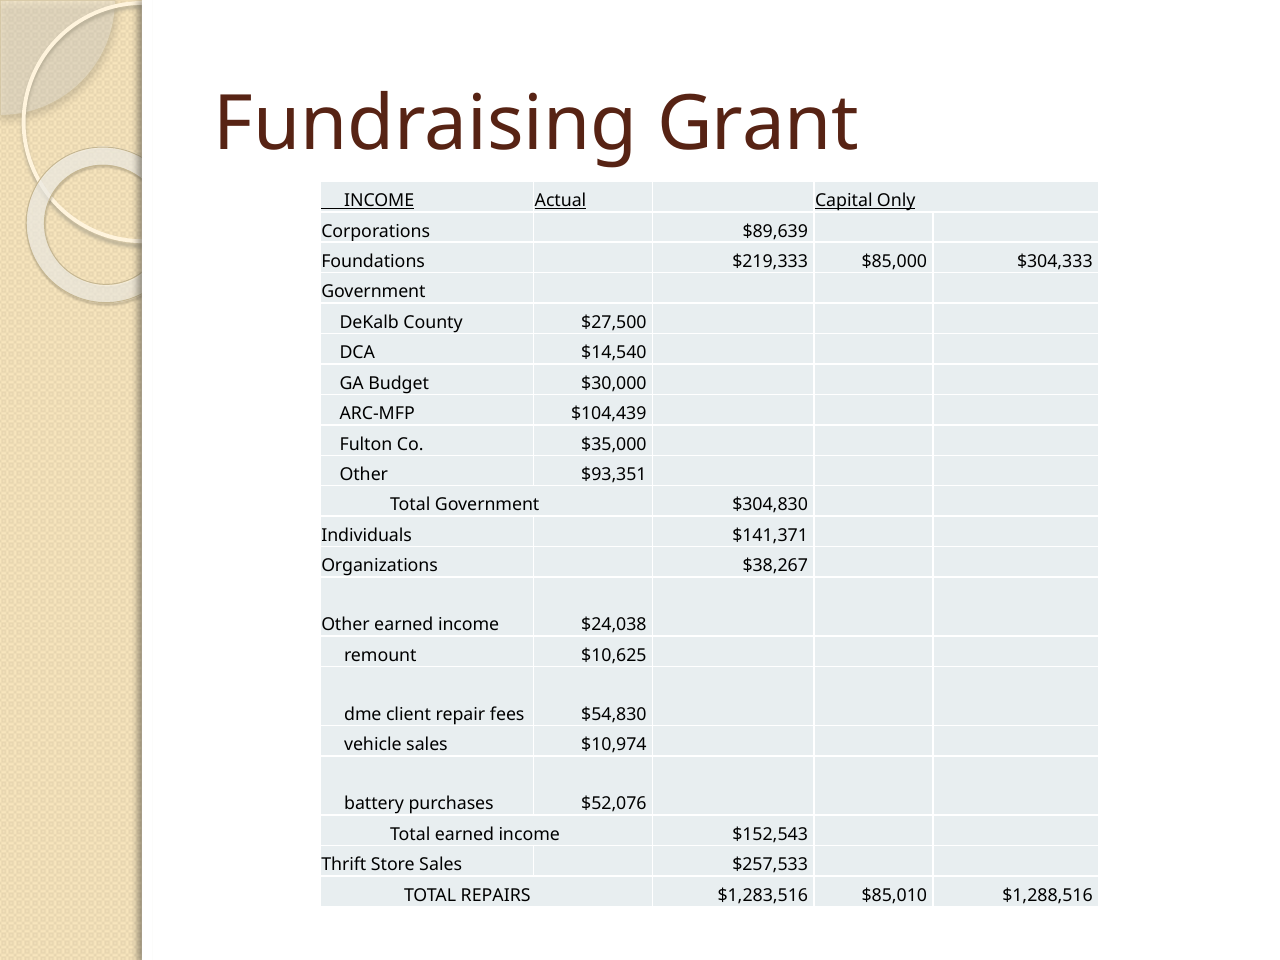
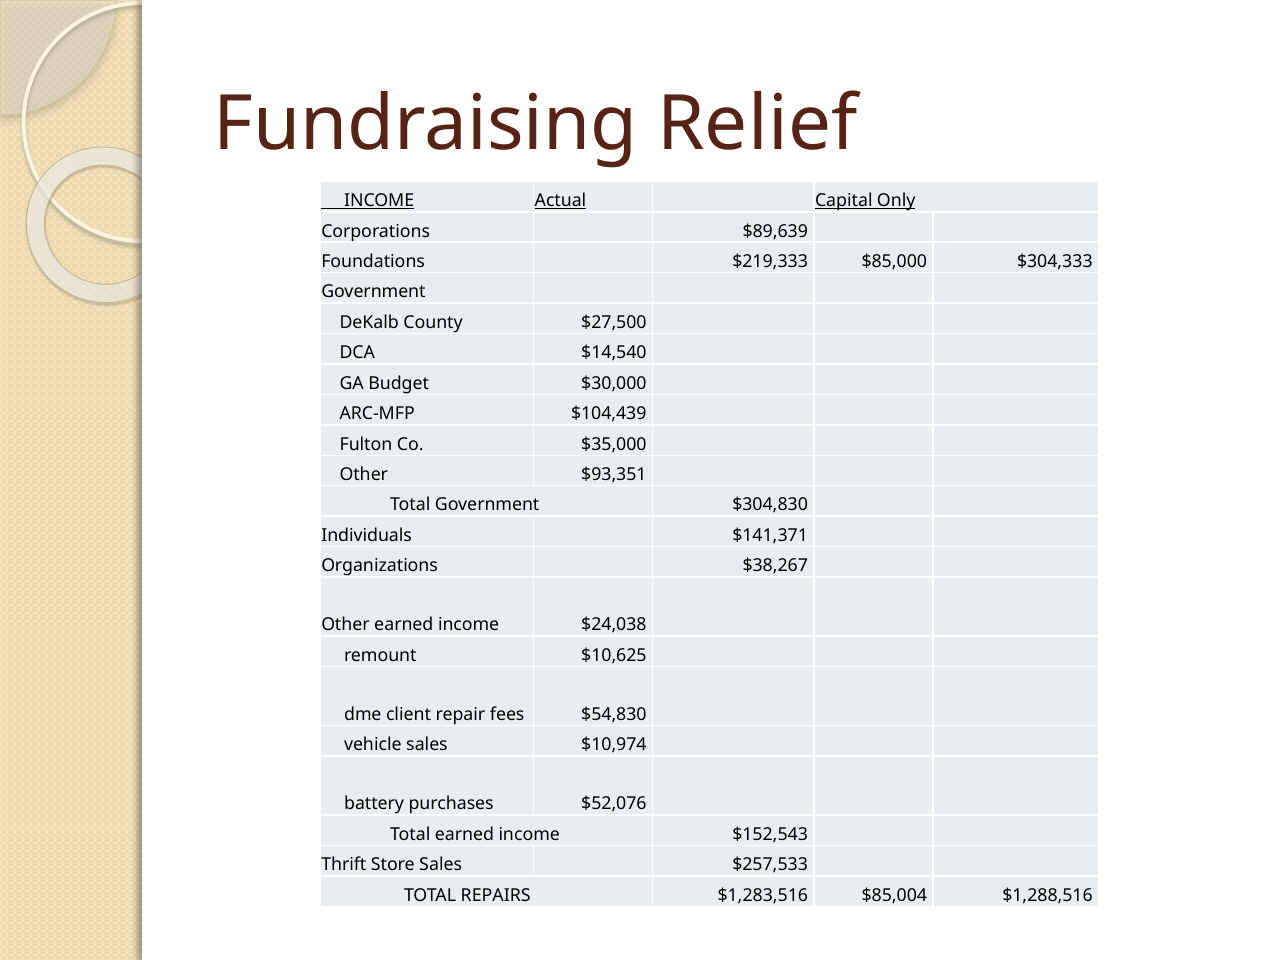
Grant: Grant -> Relief
$85,010: $85,010 -> $85,004
